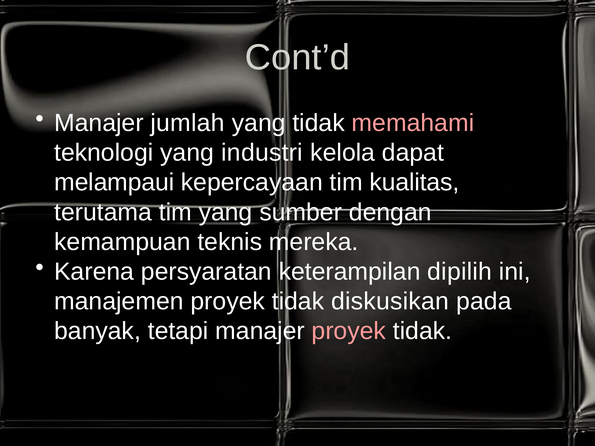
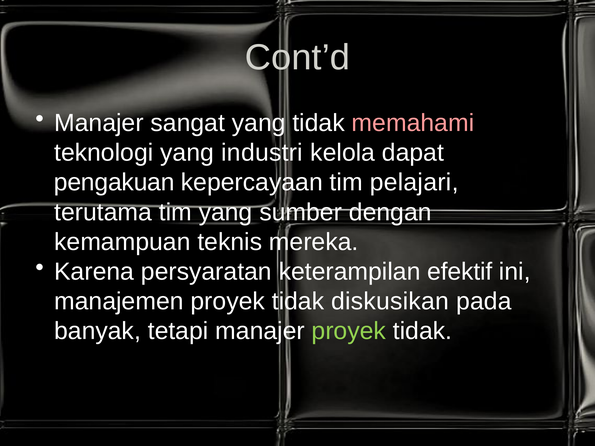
jumlah: jumlah -> sangat
melampaui: melampaui -> pengakuan
kualitas: kualitas -> pelajari
dipilih: dipilih -> efektif
proyek at (349, 331) colour: pink -> light green
